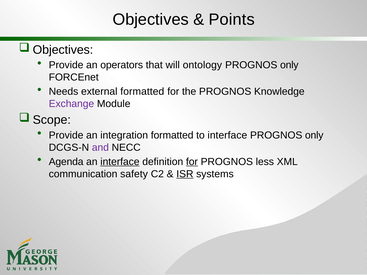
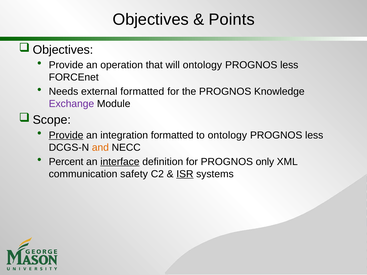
operators: operators -> operation
only at (289, 65): only -> less
Provide at (66, 135) underline: none -> present
to interface: interface -> ontology
only at (314, 135): only -> less
and colour: purple -> orange
Agenda: Agenda -> Percent
for at (192, 162) underline: present -> none
less: less -> only
